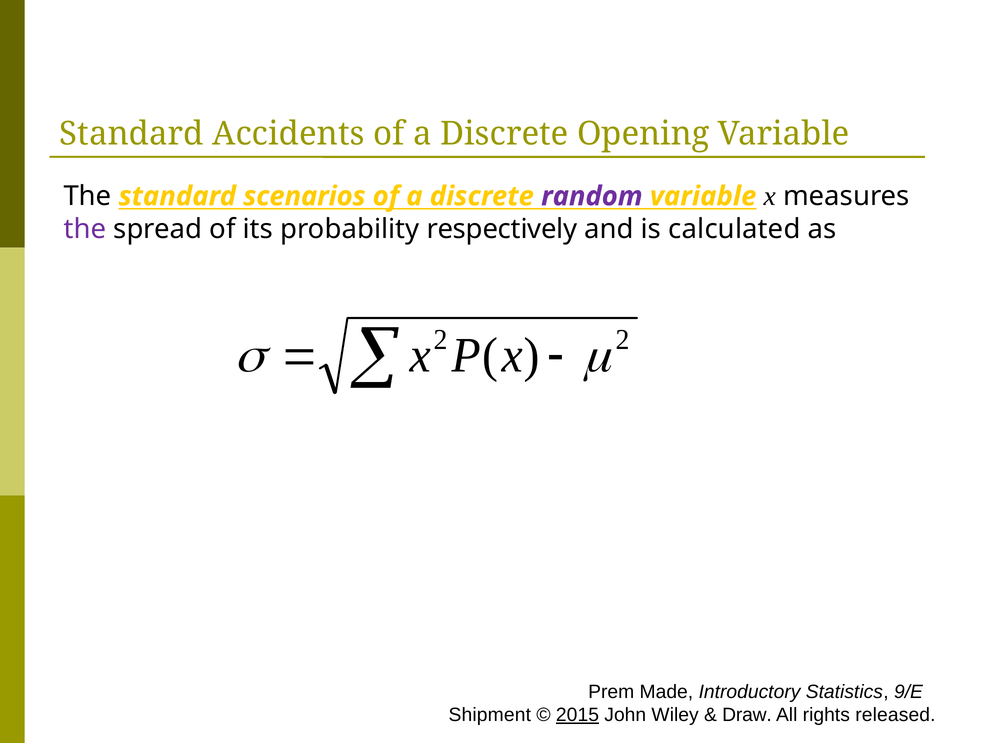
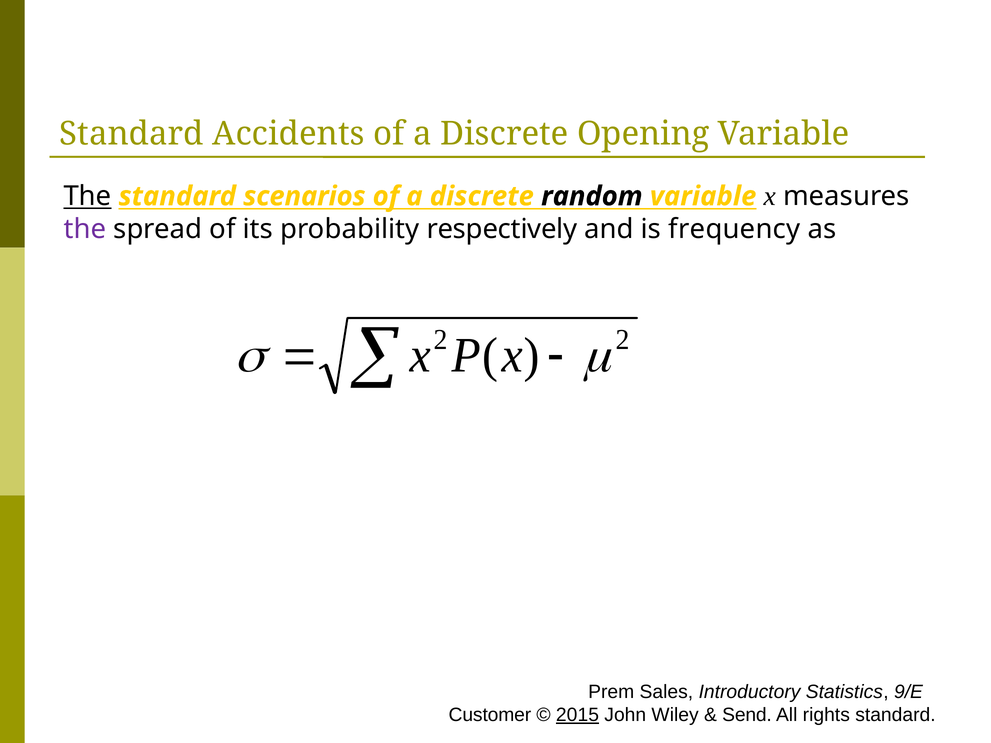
The at (88, 196) underline: none -> present
random colour: purple -> black
calculated: calculated -> frequency
Made: Made -> Sales
Shipment: Shipment -> Customer
Draw: Draw -> Send
rights released: released -> standard
